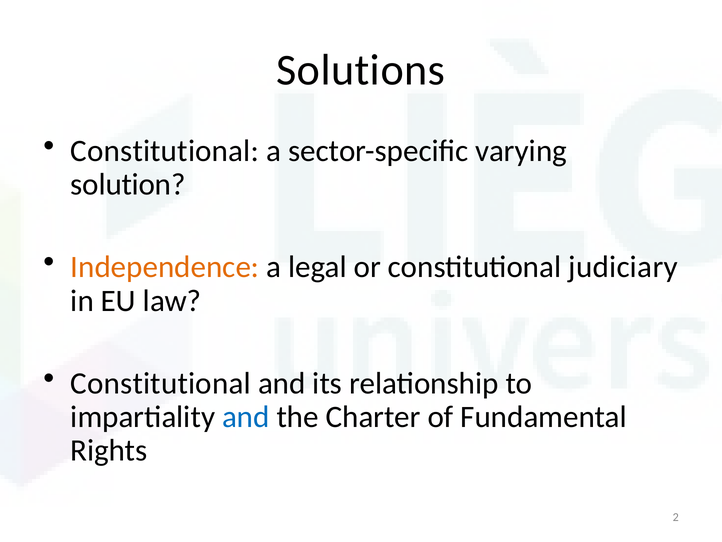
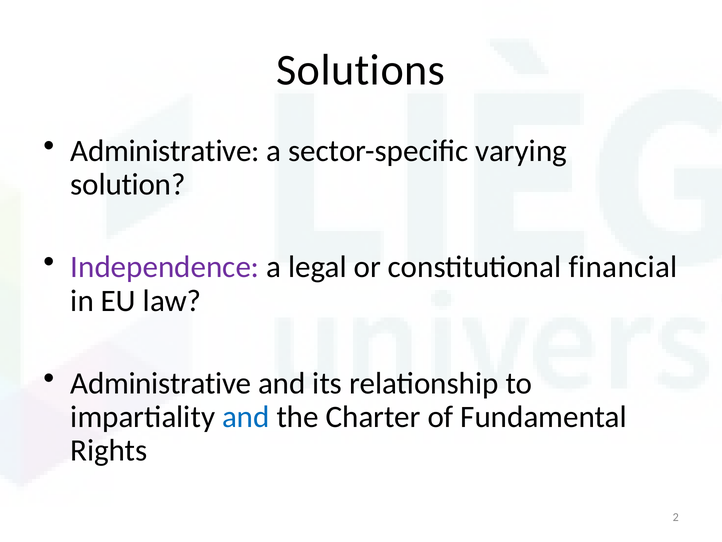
Constitutional at (165, 151): Constitutional -> Administrative
Independence colour: orange -> purple
judiciary: judiciary -> financial
Constitutional at (161, 383): Constitutional -> Administrative
